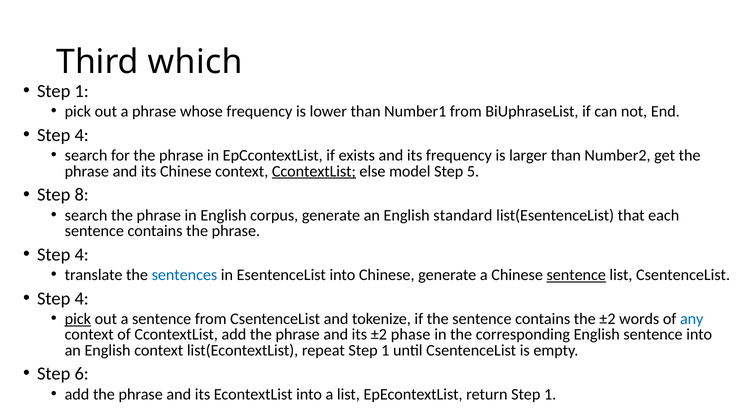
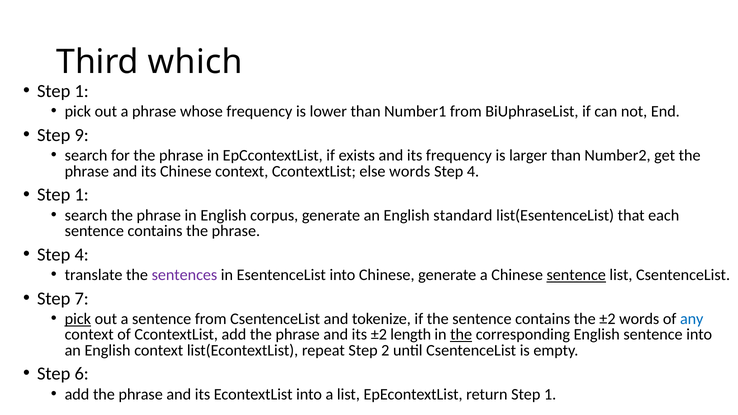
4 at (82, 135): 4 -> 9
CcontextList at (314, 171) underline: present -> none
else model: model -> words
5 at (473, 171): 5 -> 4
8 at (82, 195): 8 -> 1
sentences colour: blue -> purple
4 at (82, 299): 4 -> 7
phase: phase -> length
the at (461, 335) underline: none -> present
repeat Step 1: 1 -> 2
